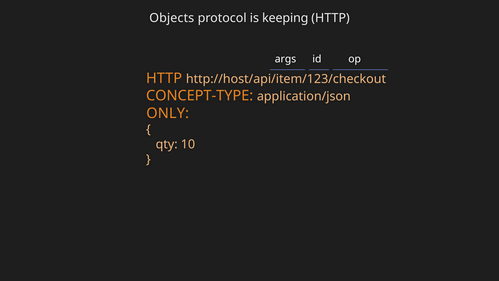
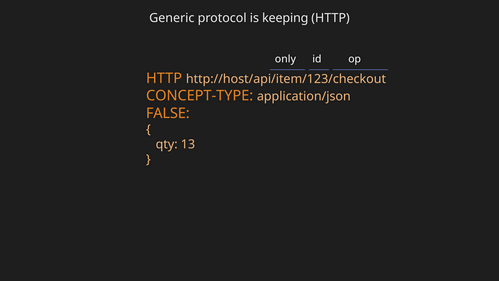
Objects: Objects -> Generic
args: args -> only
ONLY: ONLY -> FALSE
10: 10 -> 13
